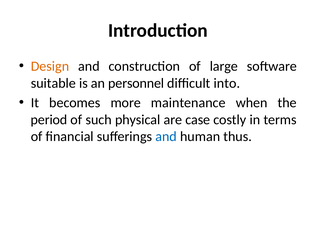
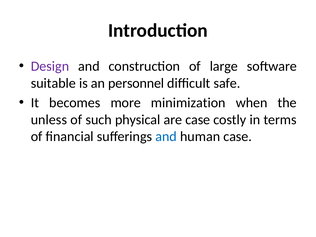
Design colour: orange -> purple
into: into -> safe
maintenance: maintenance -> minimization
period: period -> unless
human thus: thus -> case
